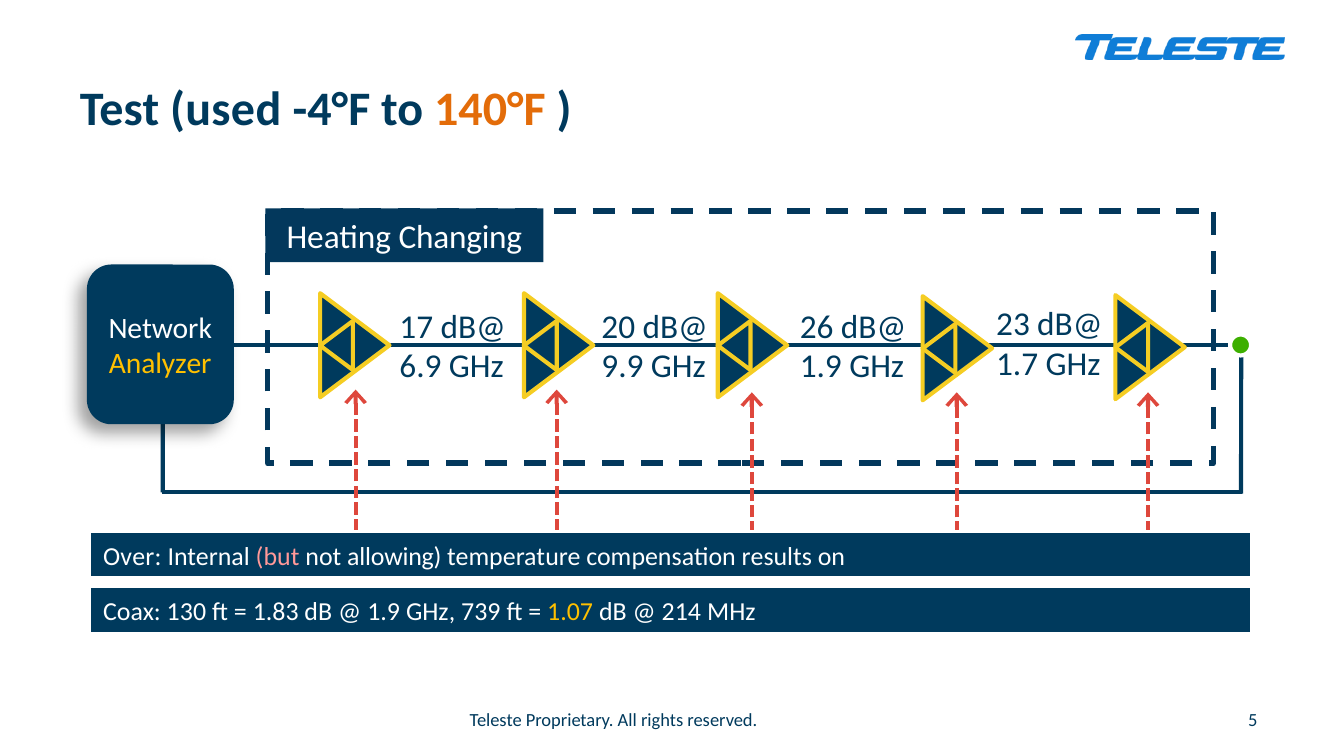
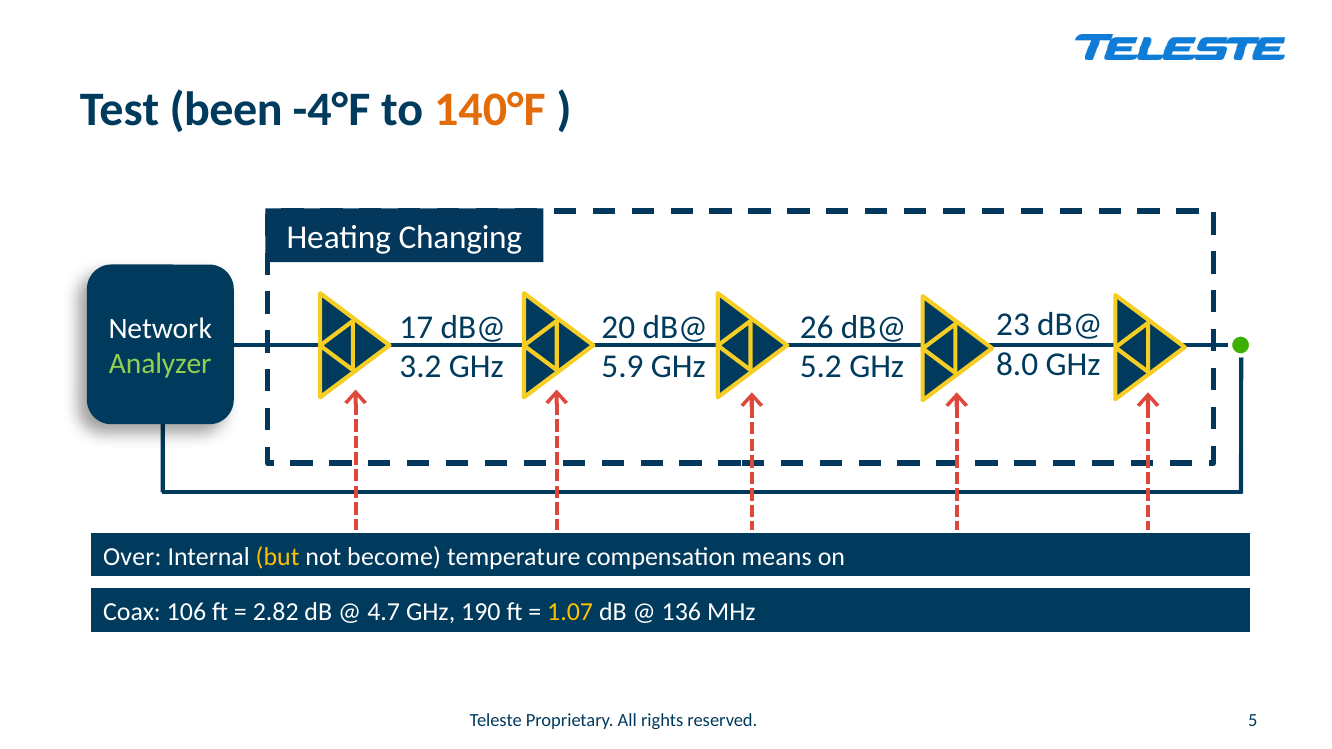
used: used -> been
1.7: 1.7 -> 8.0
Analyzer colour: yellow -> light green
6.9: 6.9 -> 3.2
9.9: 9.9 -> 5.9
1.9 at (821, 367): 1.9 -> 5.2
but colour: pink -> yellow
allowing: allowing -> become
results: results -> means
130: 130 -> 106
1.83: 1.83 -> 2.82
1.9 at (384, 612): 1.9 -> 4.7
739: 739 -> 190
214: 214 -> 136
